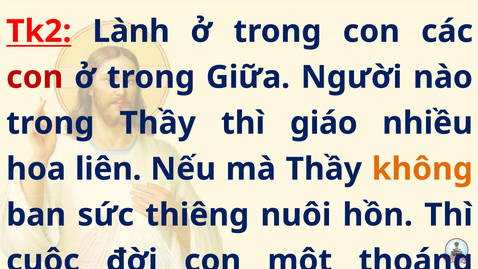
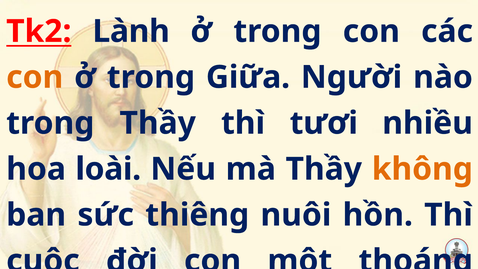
con at (35, 77) colour: red -> orange
giáo: giáo -> tươi
liên: liên -> loài
